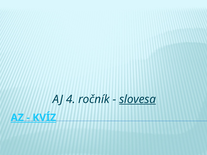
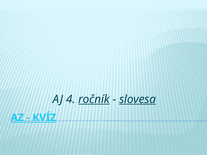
ročník underline: none -> present
